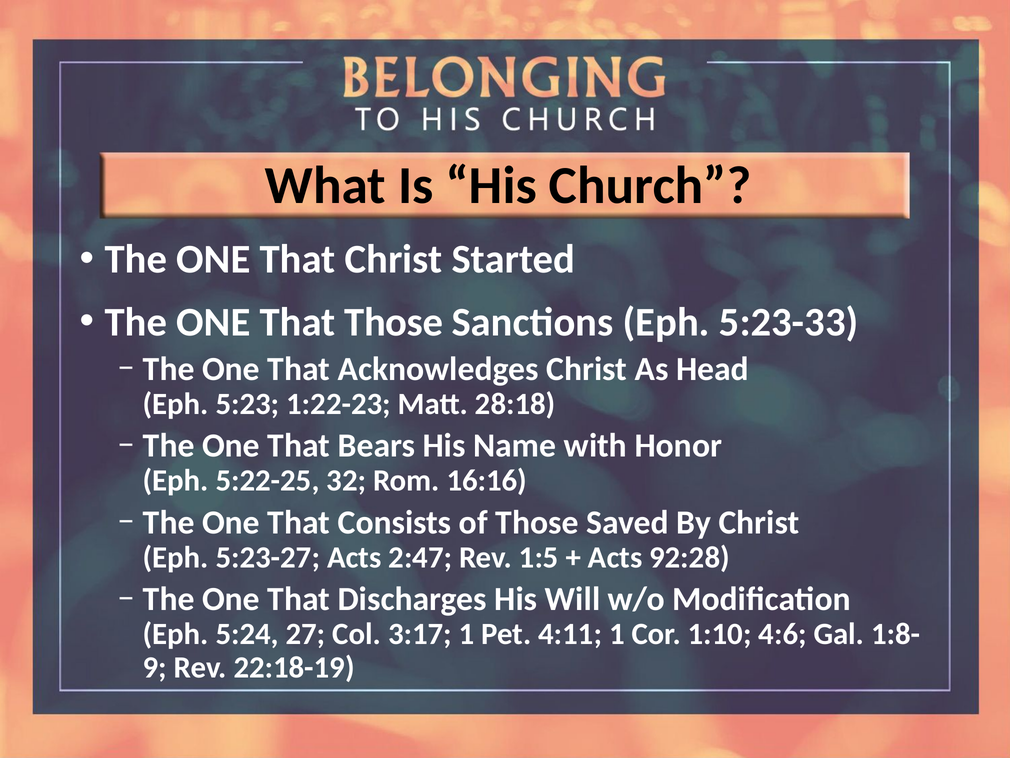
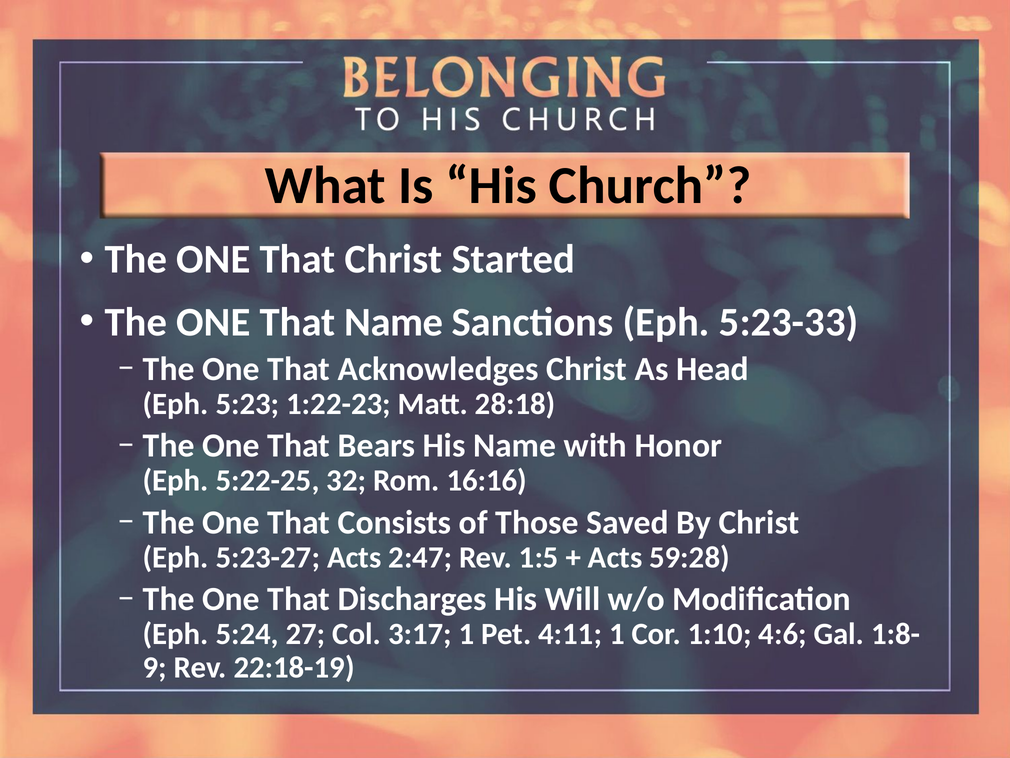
That Those: Those -> Name
92:28: 92:28 -> 59:28
